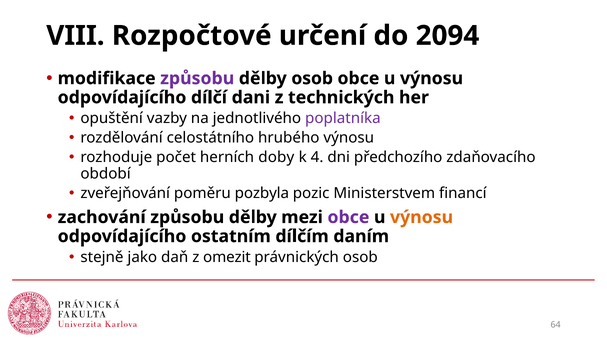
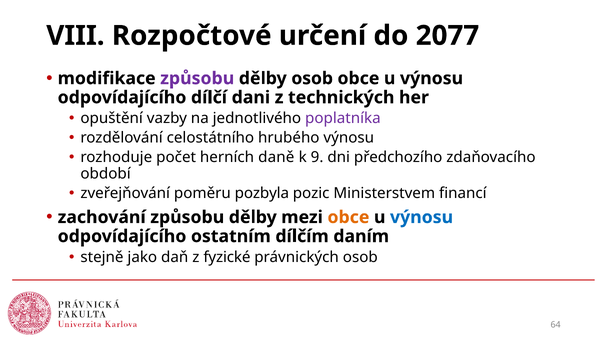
2094: 2094 -> 2077
doby: doby -> daně
4: 4 -> 9
obce at (348, 218) colour: purple -> orange
výnosu at (422, 218) colour: orange -> blue
omezit: omezit -> fyzické
